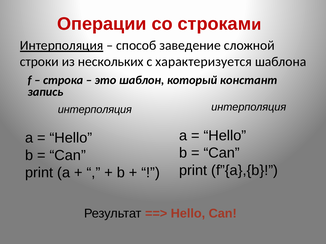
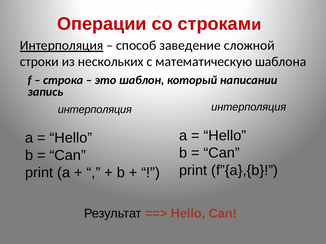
характеризуется: характеризуется -> математическую
констант: констант -> написании
